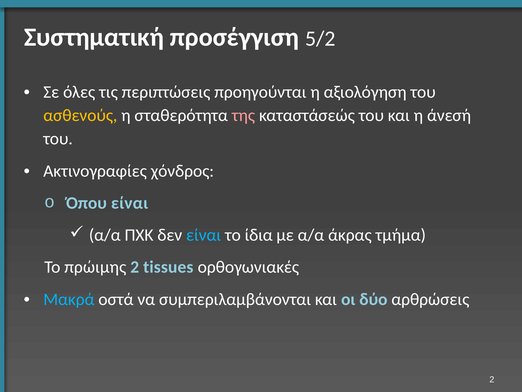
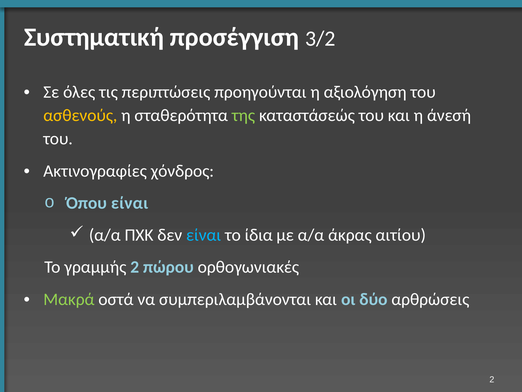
5/2: 5/2 -> 3/2
της colour: pink -> light green
τμήμα: τμήμα -> αιτίου
πρώιμης: πρώιμης -> γραμμής
tissues: tissues -> πώρου
Μακρά colour: light blue -> light green
